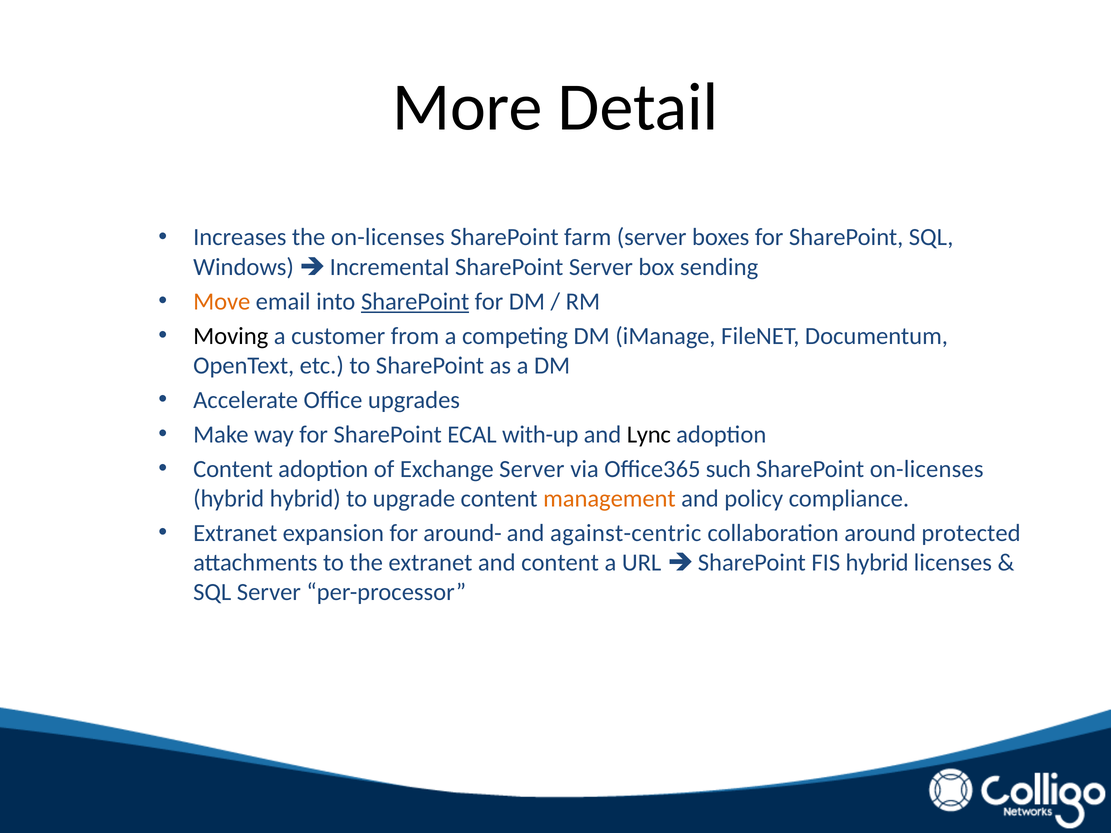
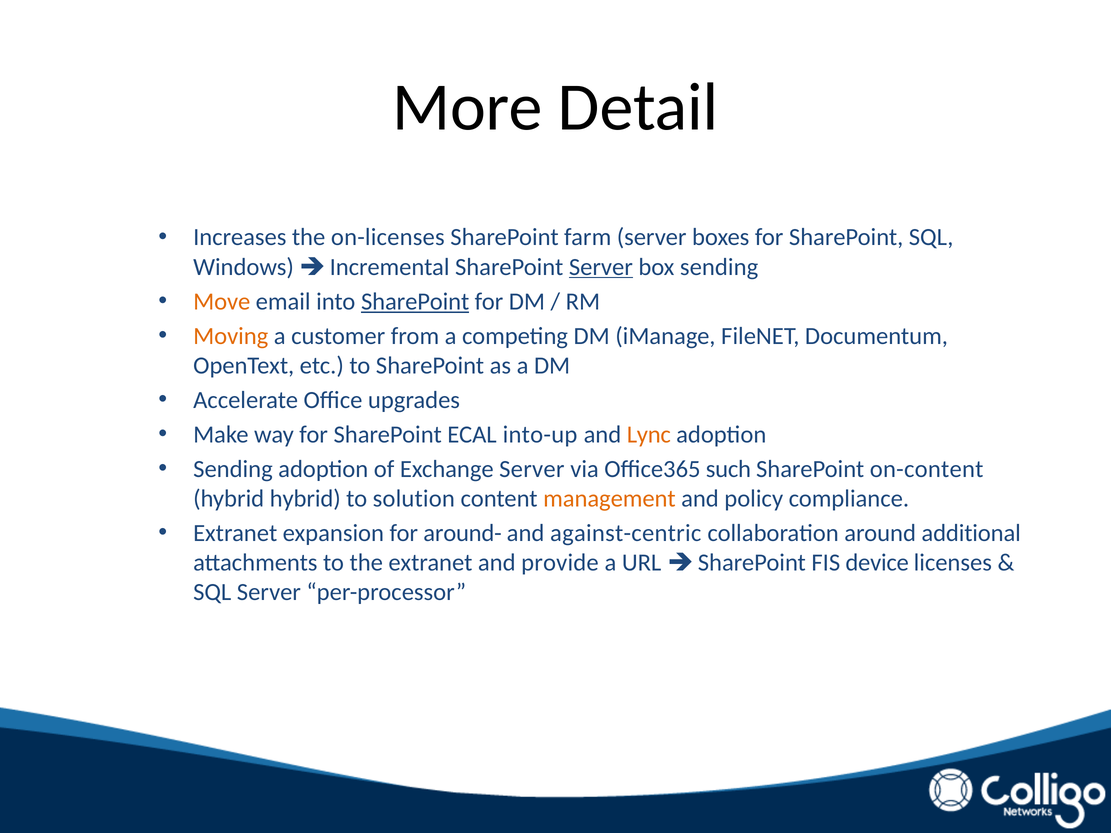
Server at (601, 267) underline: none -> present
Moving colour: black -> orange
with-up: with-up -> into-up
Lync colour: black -> orange
Content at (233, 469): Content -> Sending
SharePoint on-licenses: on-licenses -> on-content
upgrade: upgrade -> solution
protected: protected -> additional
and content: content -> provide
FIS hybrid: hybrid -> device
